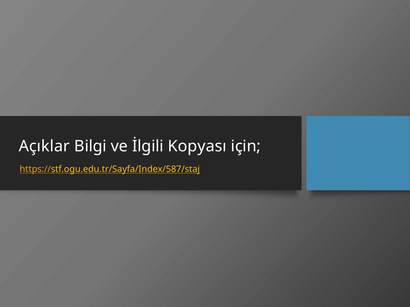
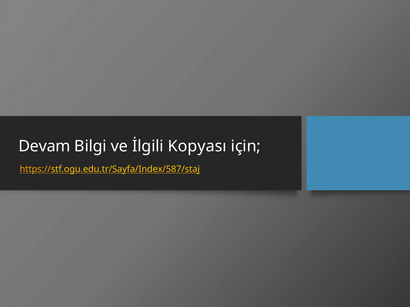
Açıklar: Açıklar -> Devam
